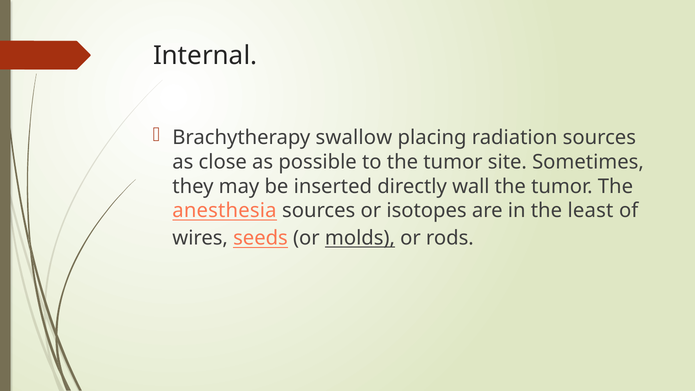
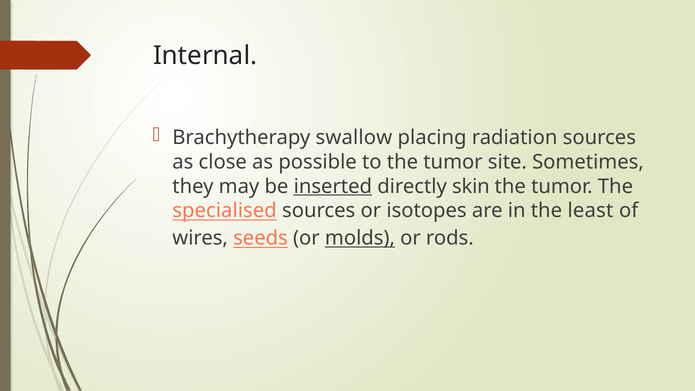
inserted underline: none -> present
wall: wall -> skin
anesthesia: anesthesia -> specialised
